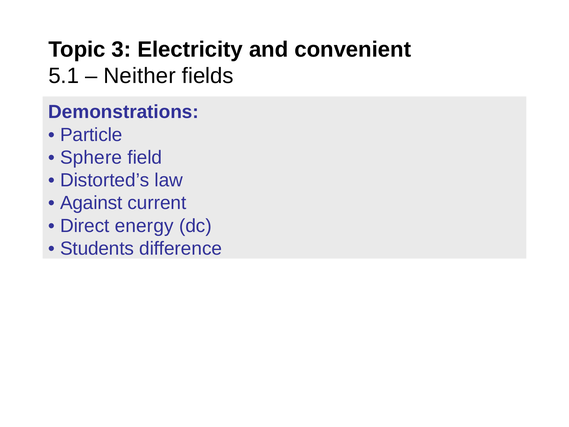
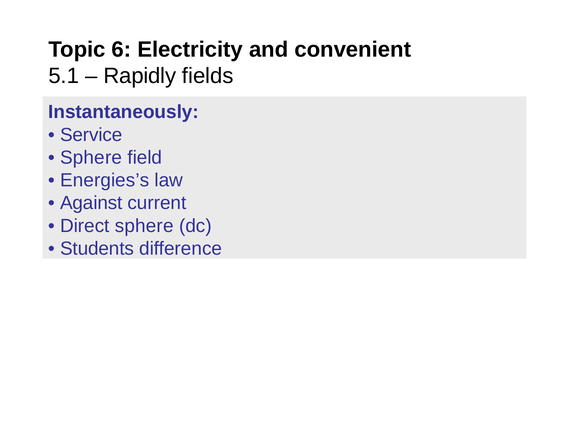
3: 3 -> 6
Neither: Neither -> Rapidly
Demonstrations: Demonstrations -> Instantaneously
Particle: Particle -> Service
Distorted’s: Distorted’s -> Energies’s
Direct energy: energy -> sphere
